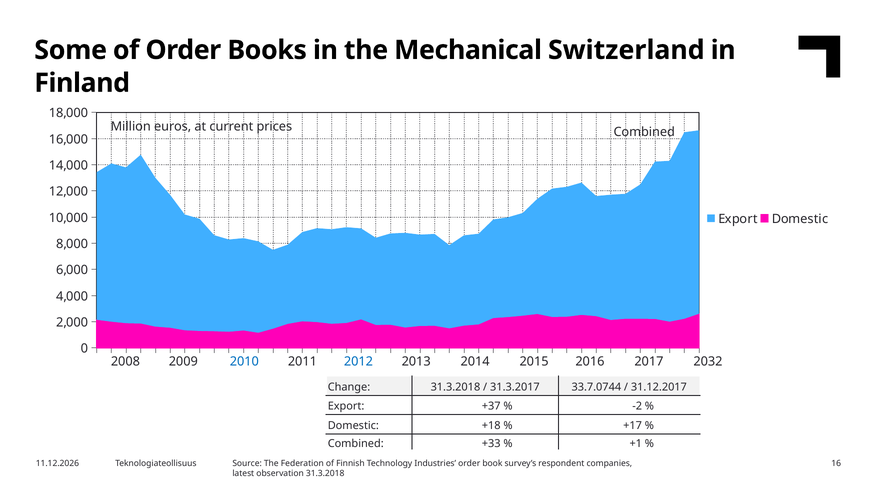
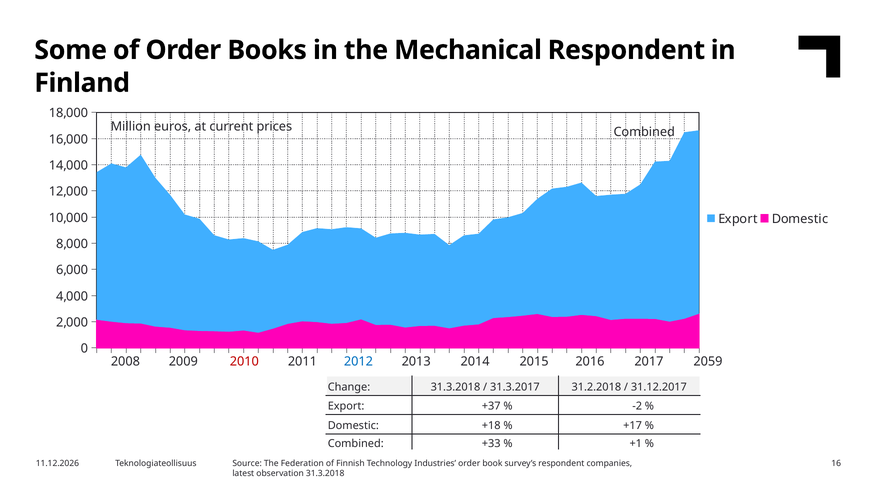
Mechanical Switzerland: Switzerland -> Respondent
2010 colour: blue -> red
2032: 2032 -> 2059
33.7.0744: 33.7.0744 -> 31.2.2018
